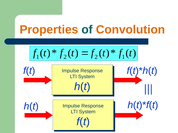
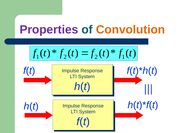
Properties colour: orange -> purple
